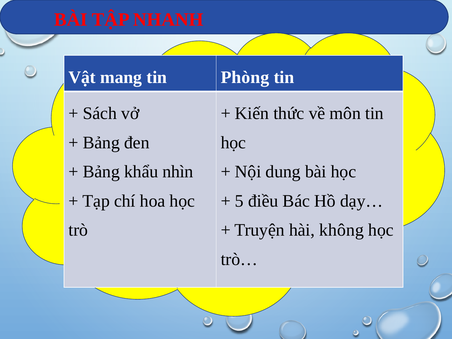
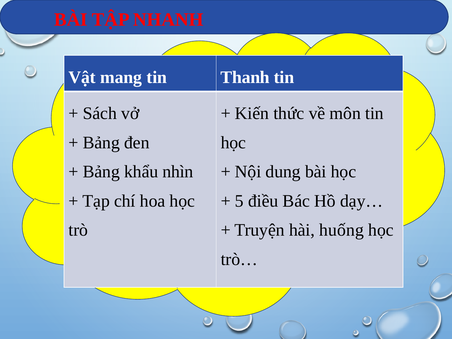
tin Phòng: Phòng -> Thanh
không: không -> huống
